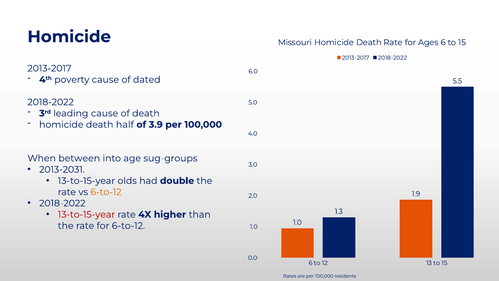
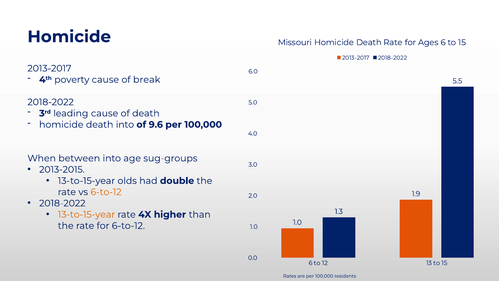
dated: dated -> break
death half: half -> into
3.9: 3.9 -> 9.6
2013-2031: 2013-2031 -> 2013-2015
13-to-15-year at (86, 214) colour: red -> orange
